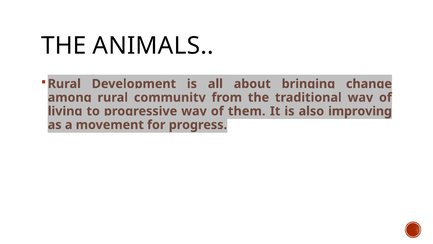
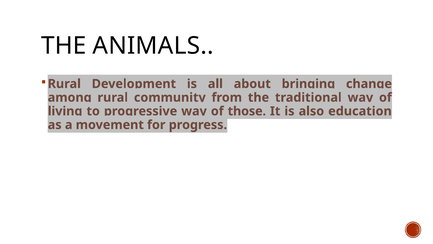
them: them -> those
improving: improving -> education
